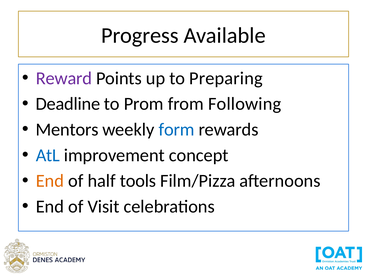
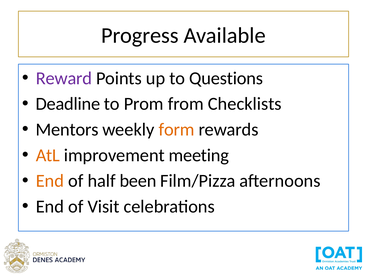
Preparing: Preparing -> Questions
Following: Following -> Checklists
form colour: blue -> orange
AtL colour: blue -> orange
concept: concept -> meeting
tools: tools -> been
